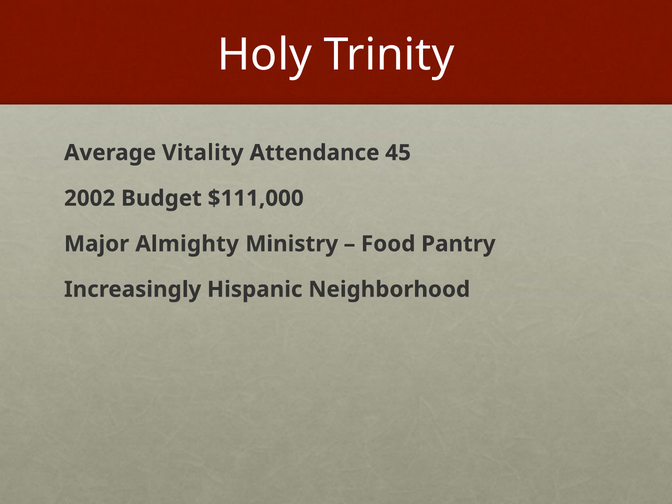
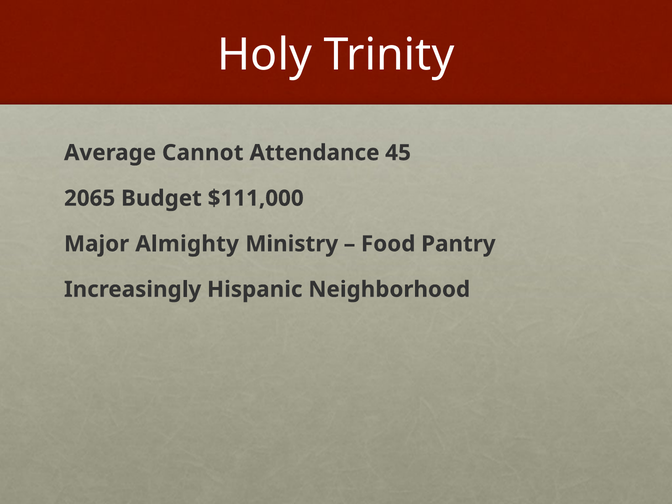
Vitality: Vitality -> Cannot
2002: 2002 -> 2065
